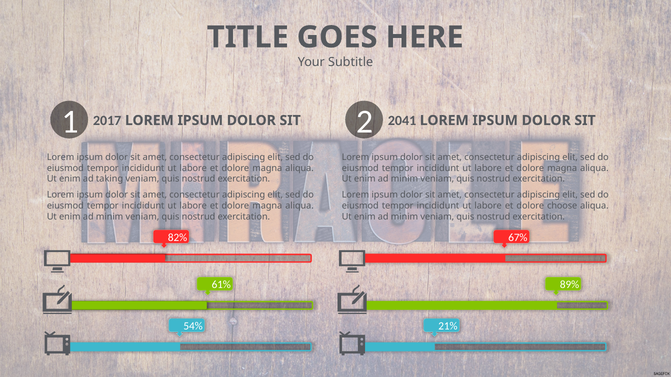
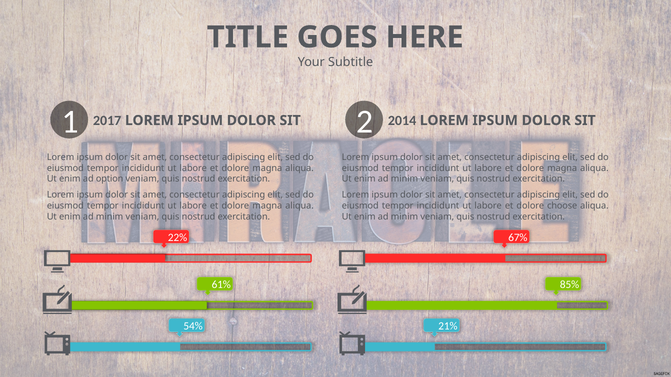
2041: 2041 -> 2014
taking: taking -> option
82%: 82% -> 22%
89%: 89% -> 85%
